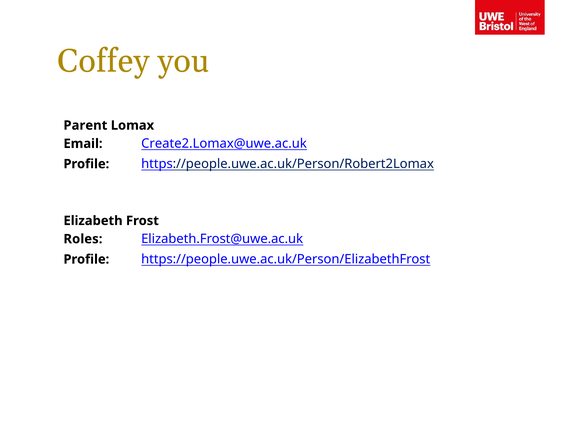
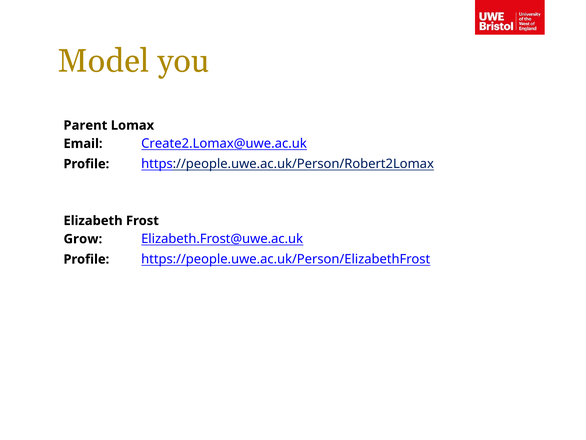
Coffey: Coffey -> Model
Roles: Roles -> Grow
